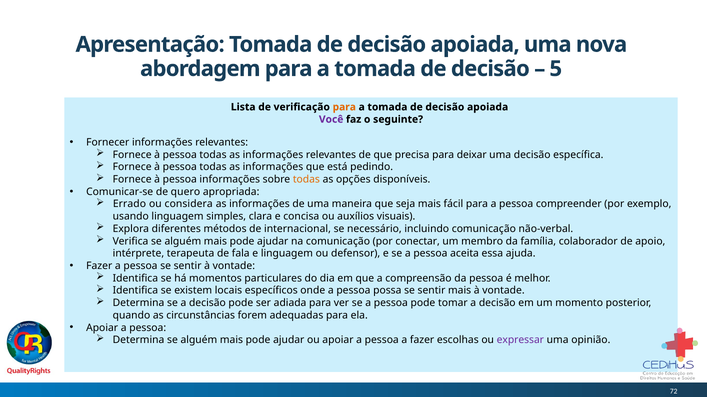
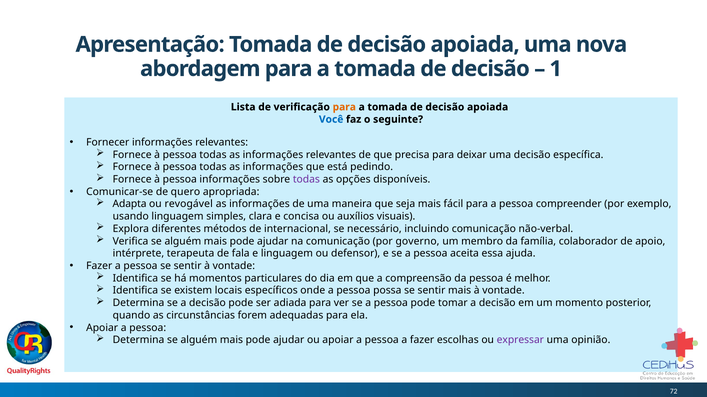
5: 5 -> 1
Você colour: purple -> blue
todas at (306, 180) colour: orange -> purple
Errado: Errado -> Adapta
considera: considera -> revogável
conectar: conectar -> governo
